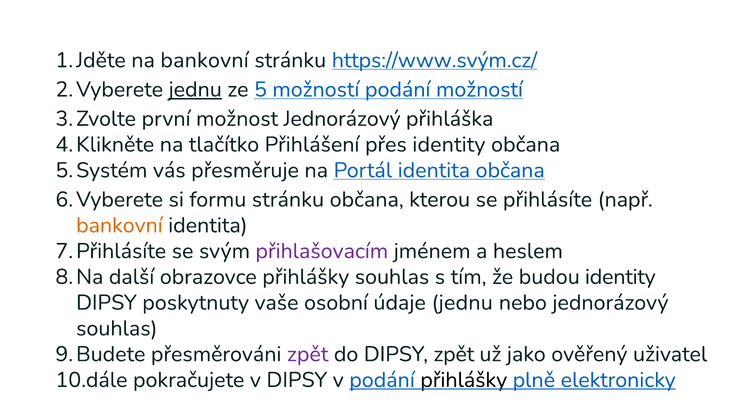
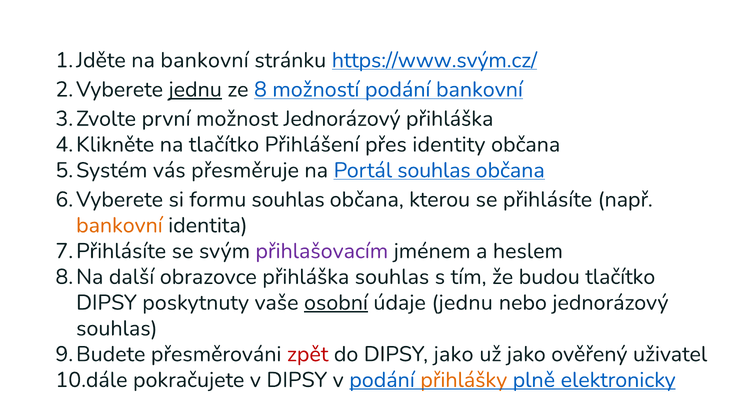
5: 5 -> 8
podání možností: možností -> bankovní
Portál identita: identita -> souhlas
formu stránku: stránku -> souhlas
obrazovce přihlášky: přihlášky -> přihláška
budou identity: identity -> tlačítko
osobní underline: none -> present
zpět at (308, 355) colour: purple -> red
DIPSY zpět: zpět -> jako
přihlášky at (464, 380) colour: black -> orange
